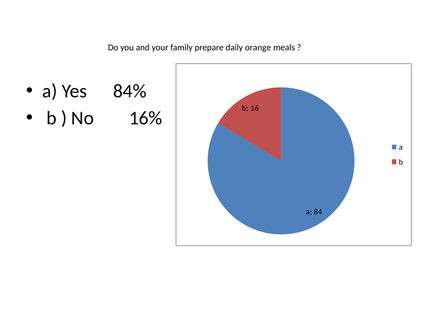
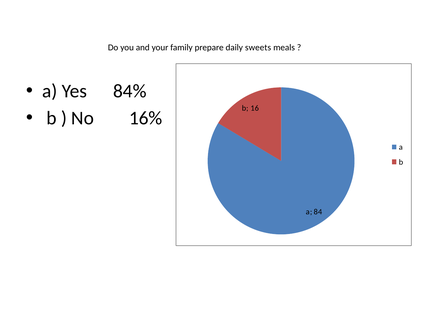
orange: orange -> sweets
